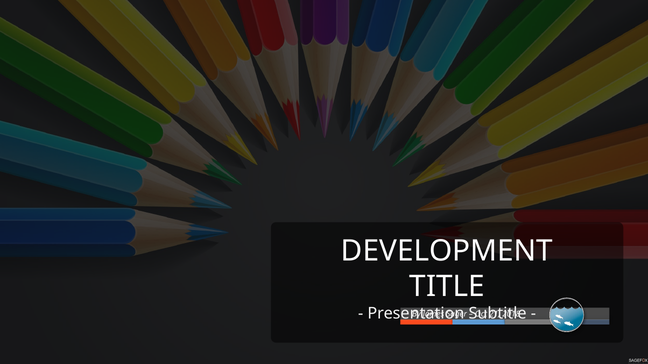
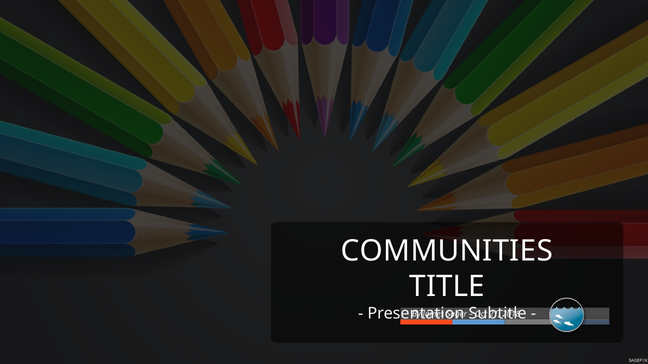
DEVELOPMENT: DEVELOPMENT -> COMMUNITIES
